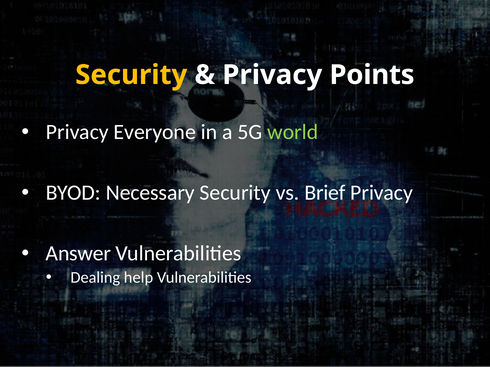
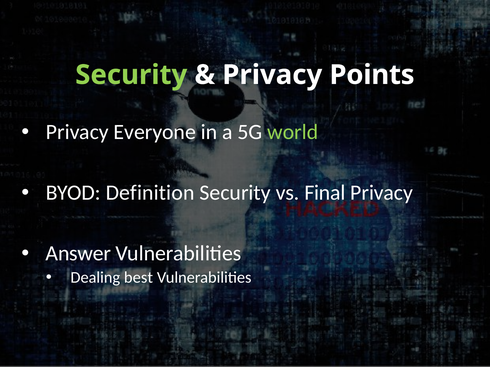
Security at (131, 75) colour: yellow -> light green
Necessary: Necessary -> Definition
Brief: Brief -> Final
help: help -> best
